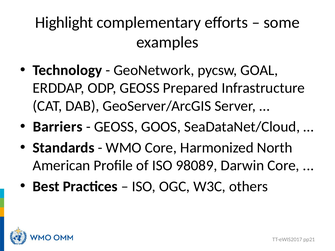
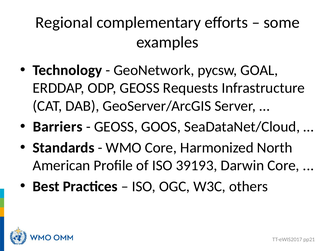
Highlight: Highlight -> Regional
Prepared: Prepared -> Requests
98089: 98089 -> 39193
